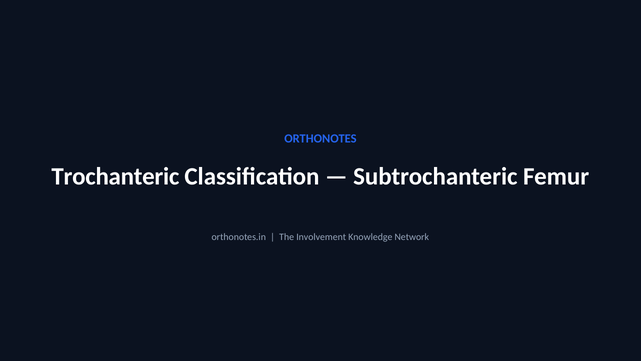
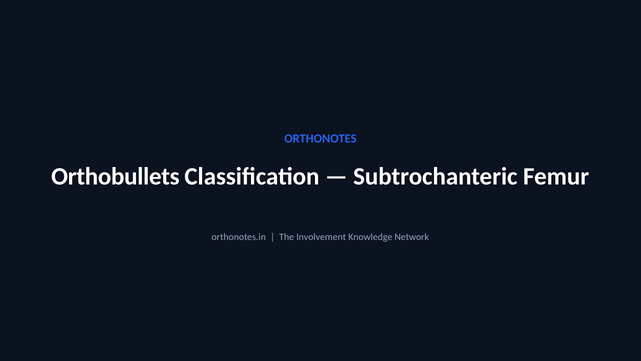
Trochanteric: Trochanteric -> Orthobullets
